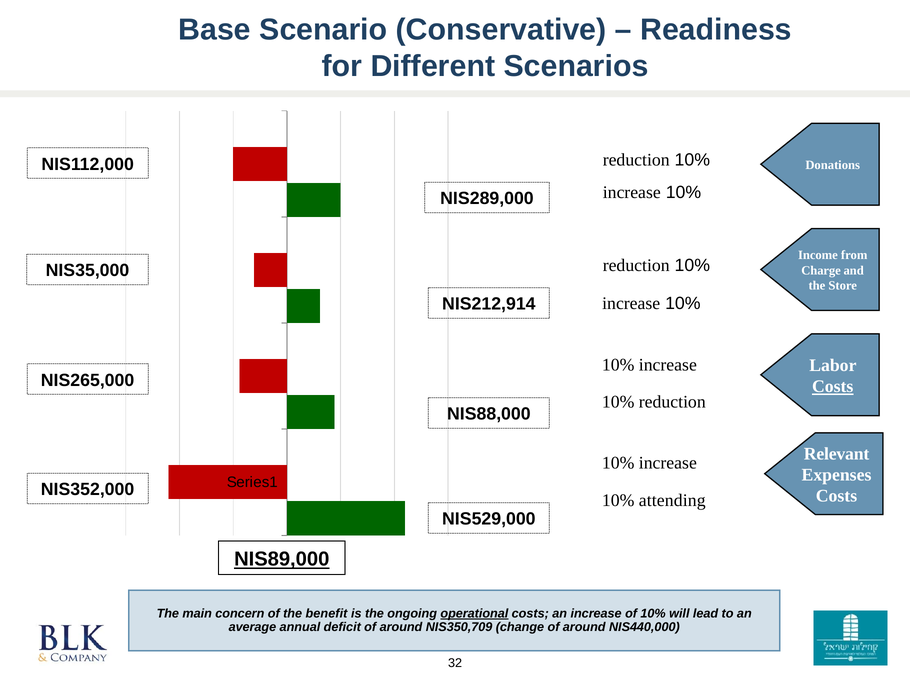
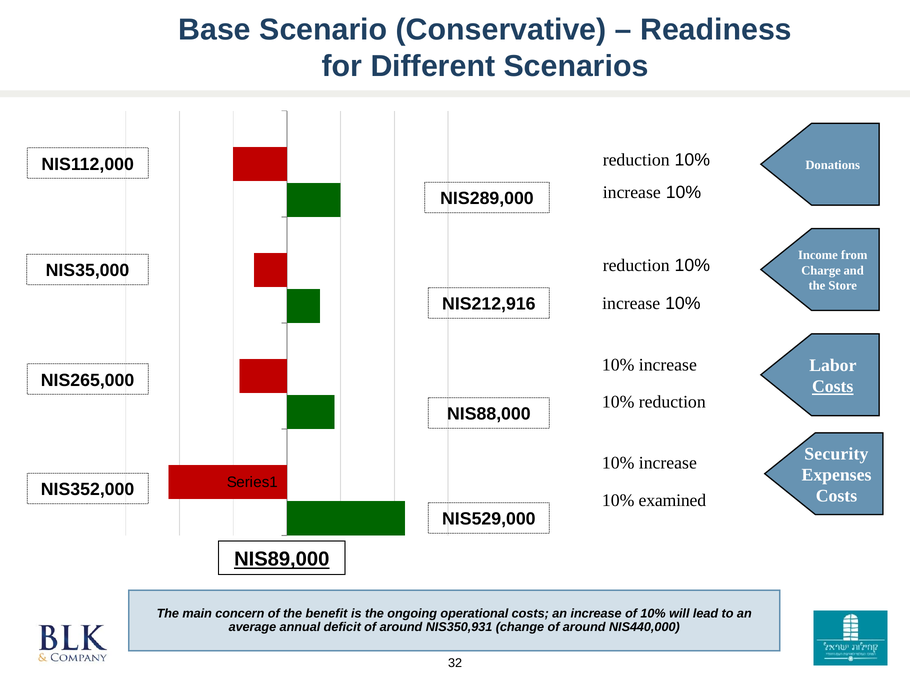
NIS212,914: NIS212,914 -> NIS212,916
Relevant: Relevant -> Security
attending: attending -> examined
operational underline: present -> none
NIS350,709: NIS350,709 -> NIS350,931
